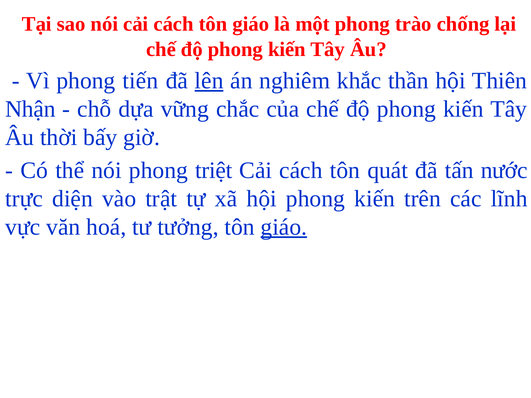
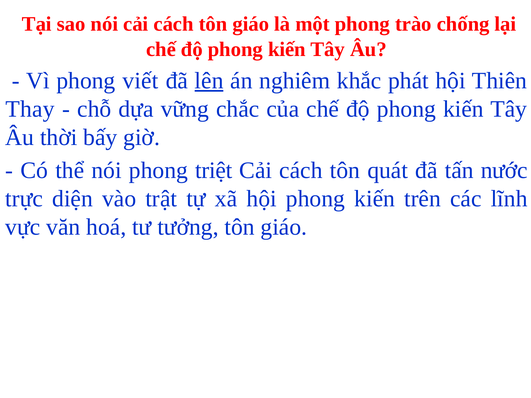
tiến: tiến -> viết
thần: thần -> phát
Nhận: Nhận -> Thay
giáo at (284, 227) underline: present -> none
